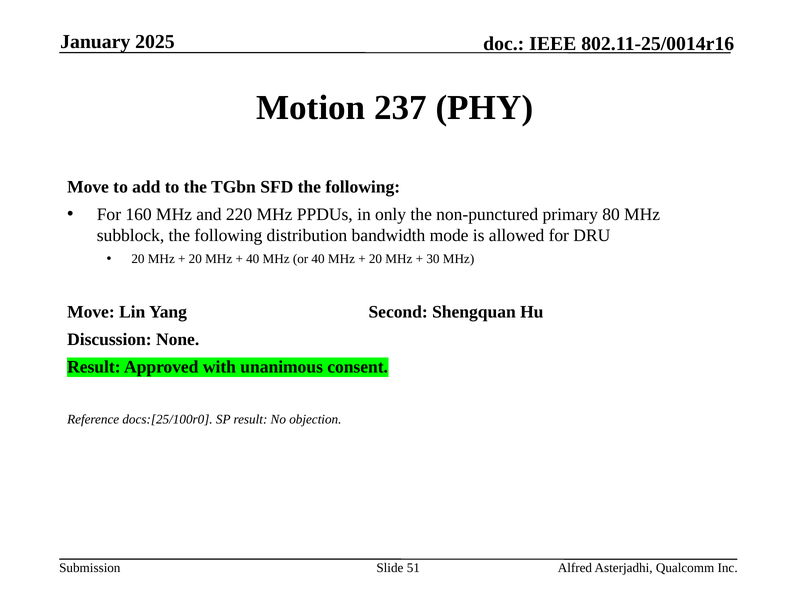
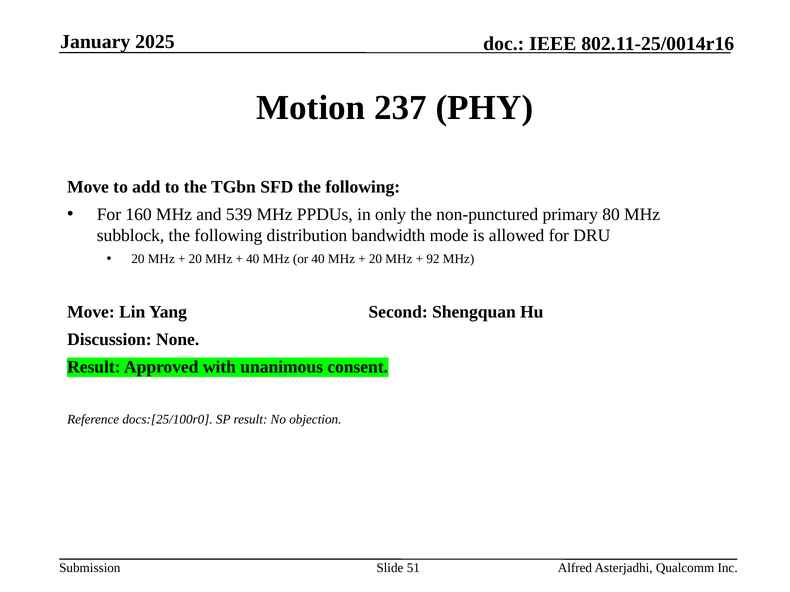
220: 220 -> 539
30: 30 -> 92
